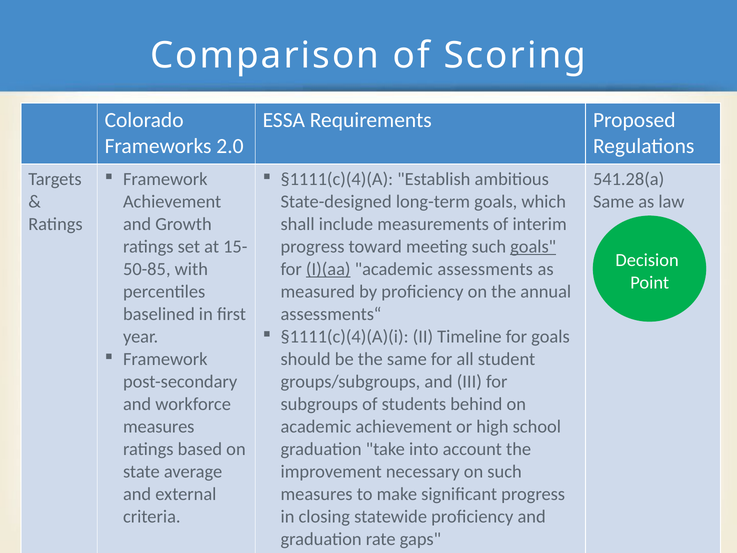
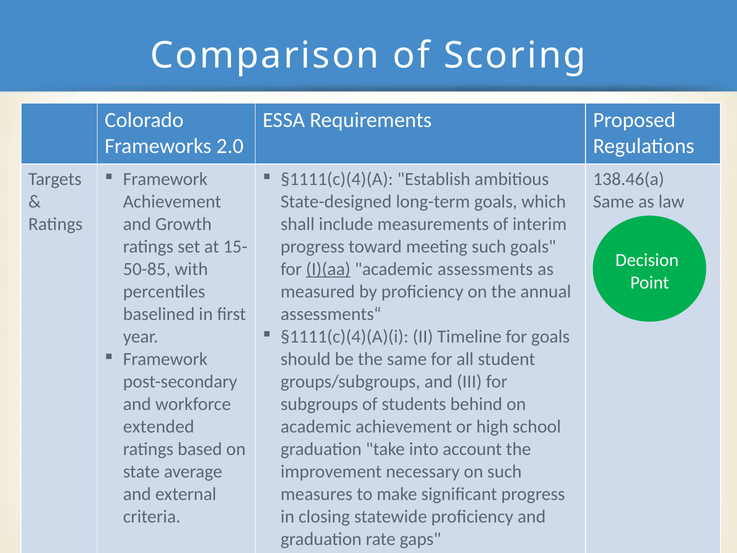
541.28(a: 541.28(a -> 138.46(a
goals at (533, 246) underline: present -> none
measures at (159, 426): measures -> extended
